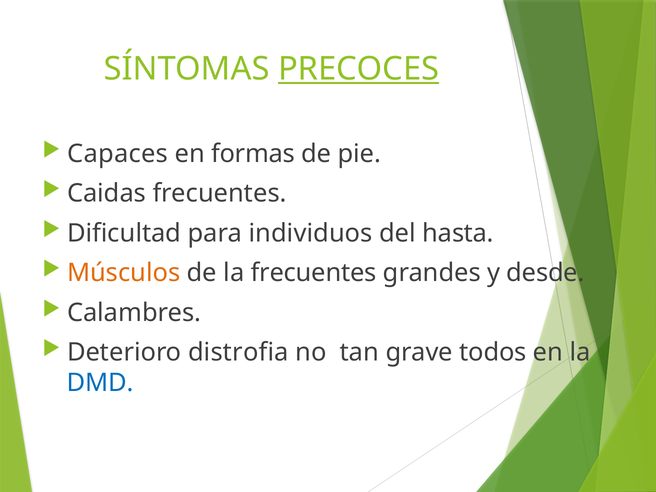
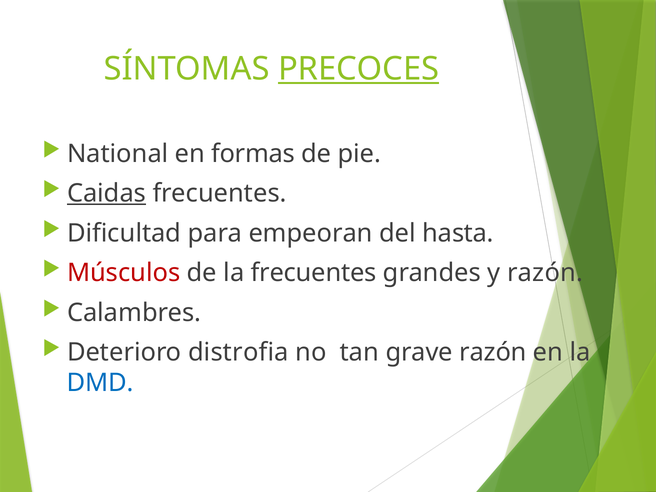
Capaces: Capaces -> National
Caidas underline: none -> present
individuos: individuos -> empeoran
Músculos colour: orange -> red
y desde: desde -> razón
grave todos: todos -> razón
